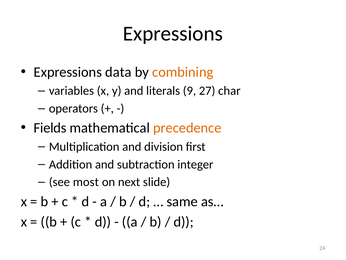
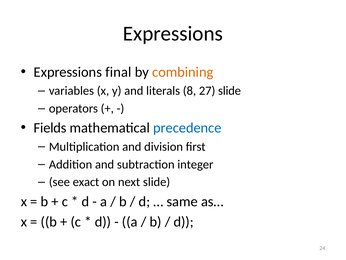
data: data -> final
9: 9 -> 8
27 char: char -> slide
precedence colour: orange -> blue
most: most -> exact
